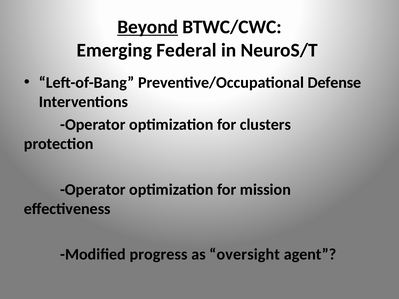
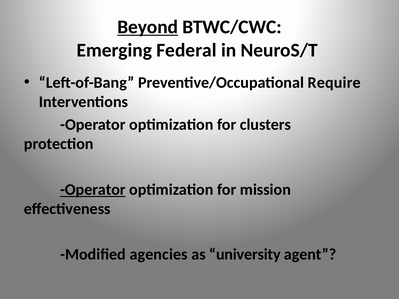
Defense: Defense -> Require
Operator at (93, 190) underline: none -> present
progress: progress -> agencies
oversight: oversight -> university
